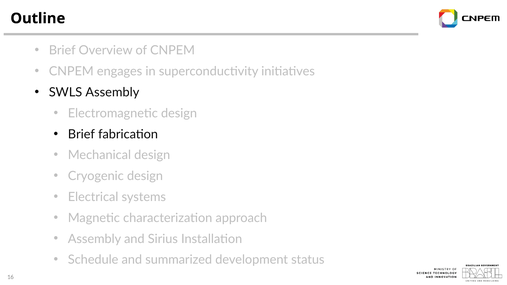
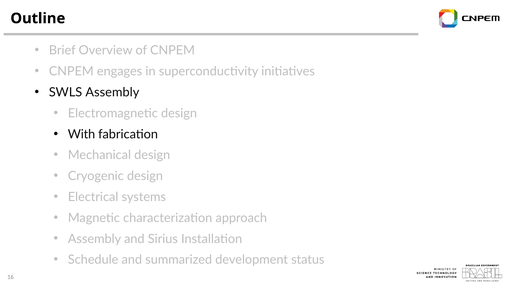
Brief at (81, 134): Brief -> With
